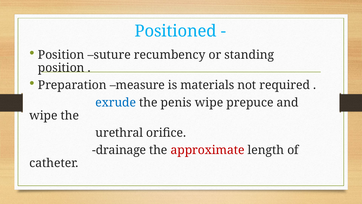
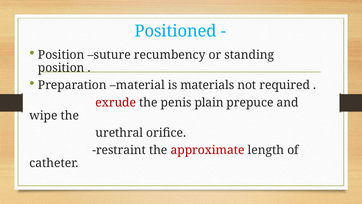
measure: measure -> material
exrude colour: blue -> red
penis wipe: wipe -> plain
drainage: drainage -> restraint
